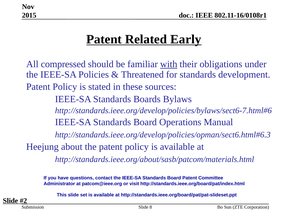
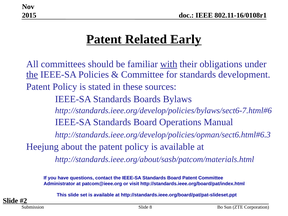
compressed: compressed -> committees
the at (32, 75) underline: none -> present
Threatened at (142, 75): Threatened -> Committee
